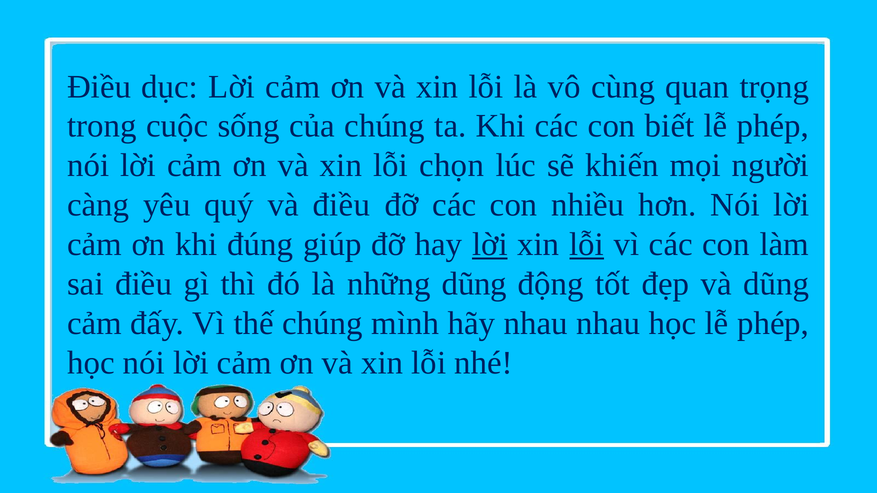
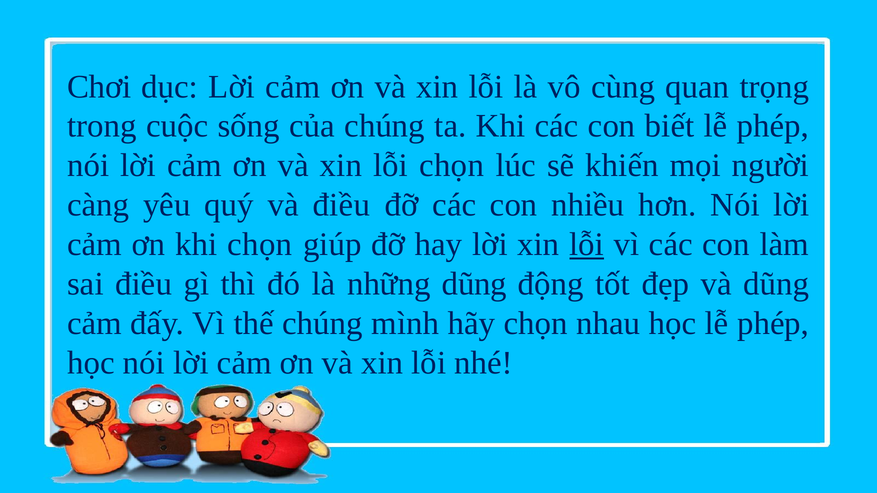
Điều at (99, 87): Điều -> Chơi
khi đúng: đúng -> chọn
lời at (490, 245) underline: present -> none
hãy nhau: nhau -> chọn
